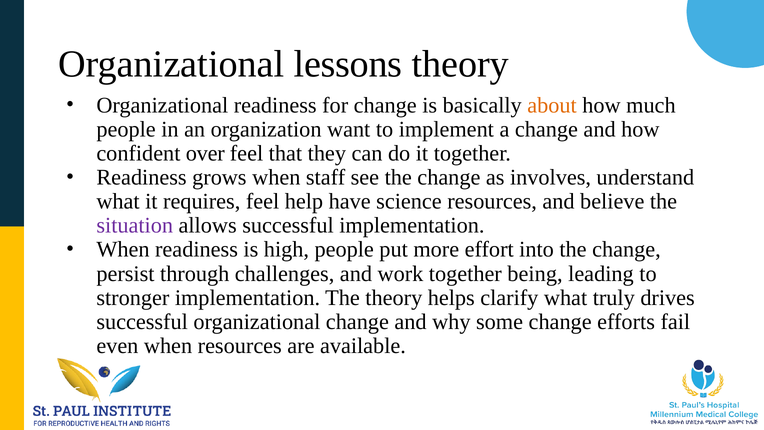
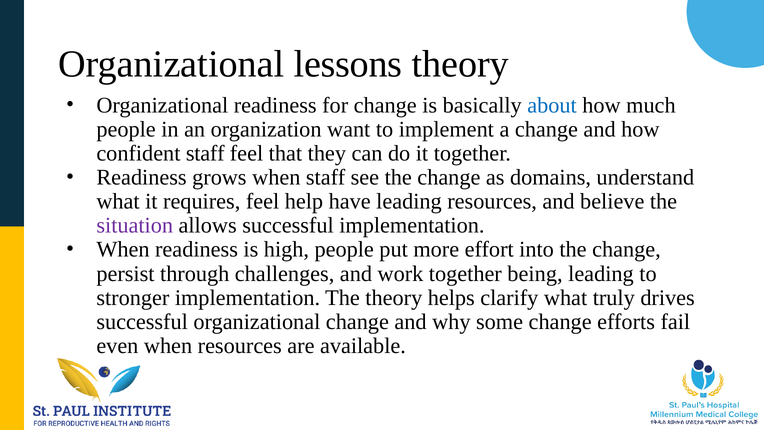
about colour: orange -> blue
confident over: over -> staff
involves: involves -> domains
have science: science -> leading
